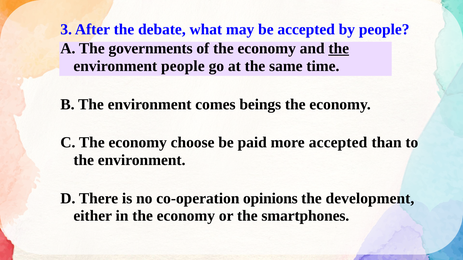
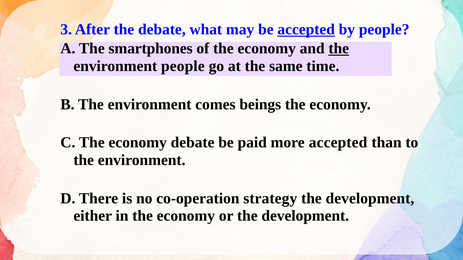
accepted at (306, 29) underline: none -> present
governments: governments -> smartphones
economy choose: choose -> debate
opinions: opinions -> strategy
or the smartphones: smartphones -> development
